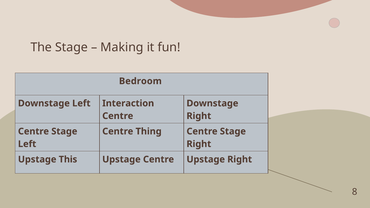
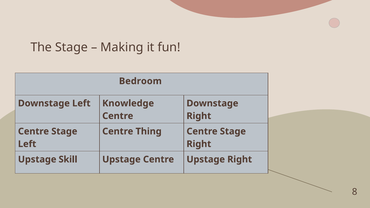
Interaction: Interaction -> Knowledge
This: This -> Skill
